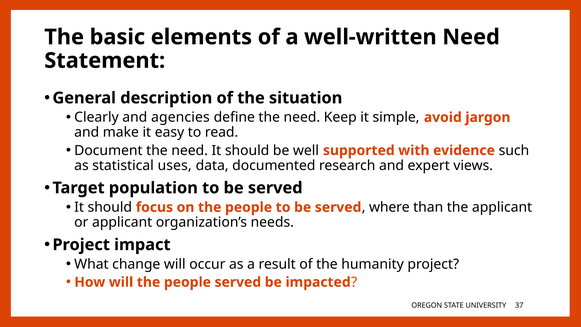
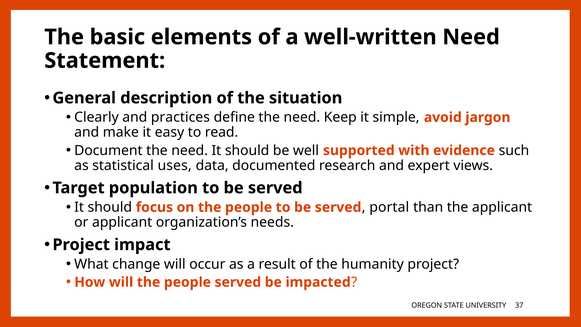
agencies: agencies -> practices
where: where -> portal
